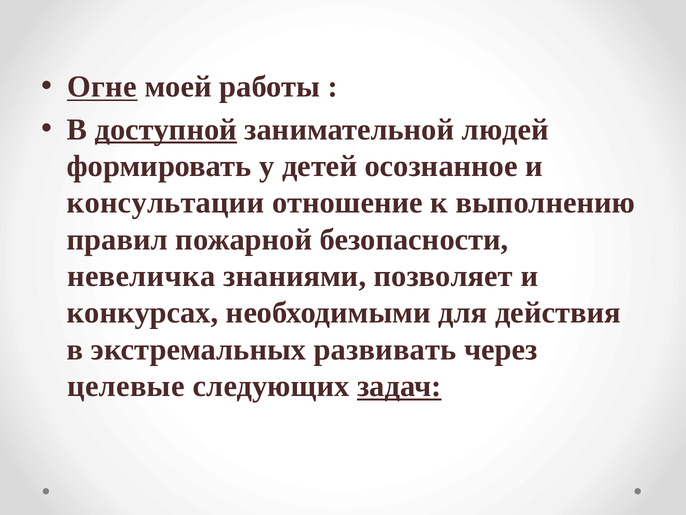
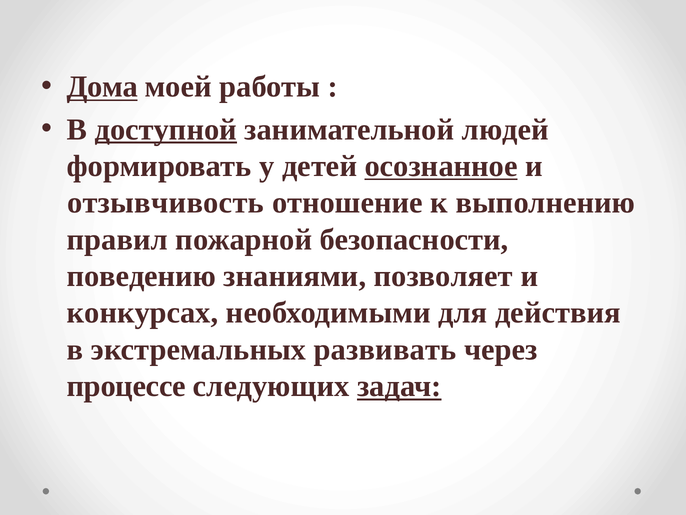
Огне: Огне -> Дома
осознанное underline: none -> present
консультации: консультации -> отзывчивость
невеличка: невеличка -> поведению
целевые: целевые -> процессе
